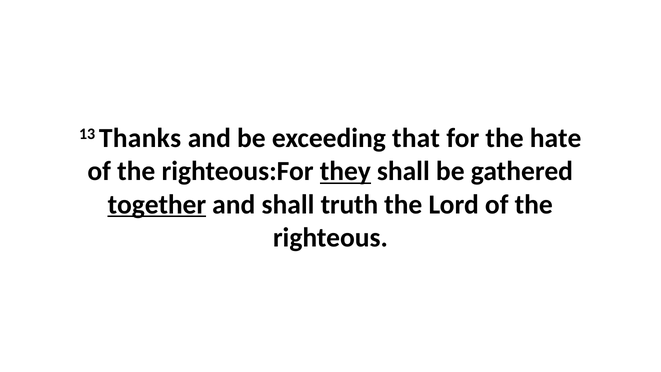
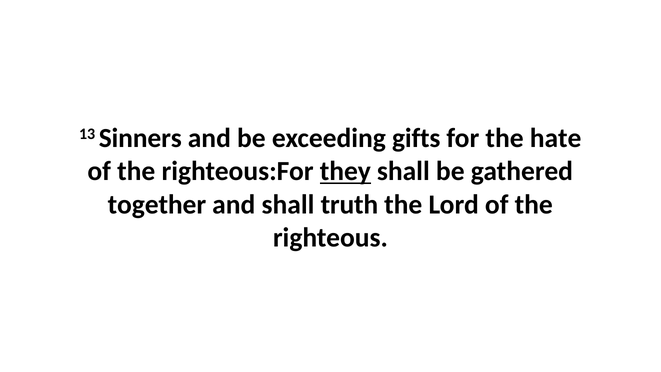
Thanks: Thanks -> Sinners
that: that -> gifts
together underline: present -> none
